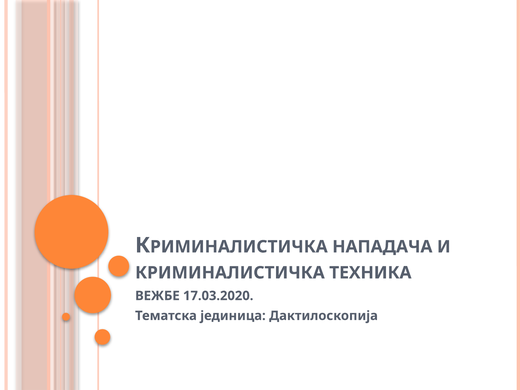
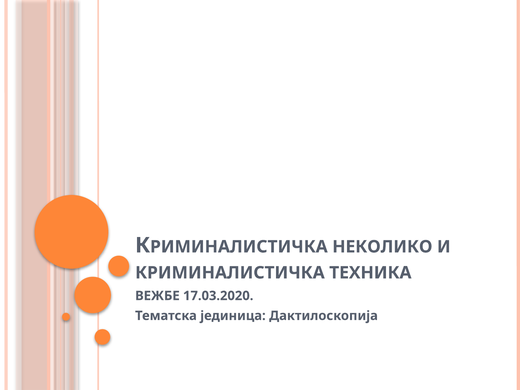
НАПАДАЧА: НАПАДАЧА -> НЕКОЛИКО
